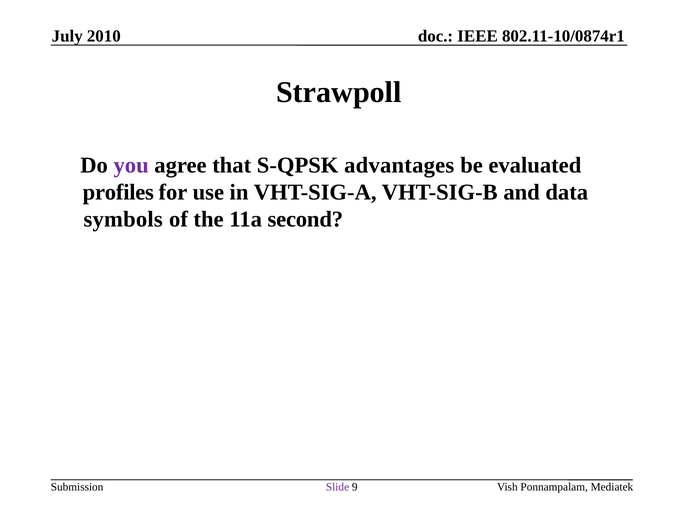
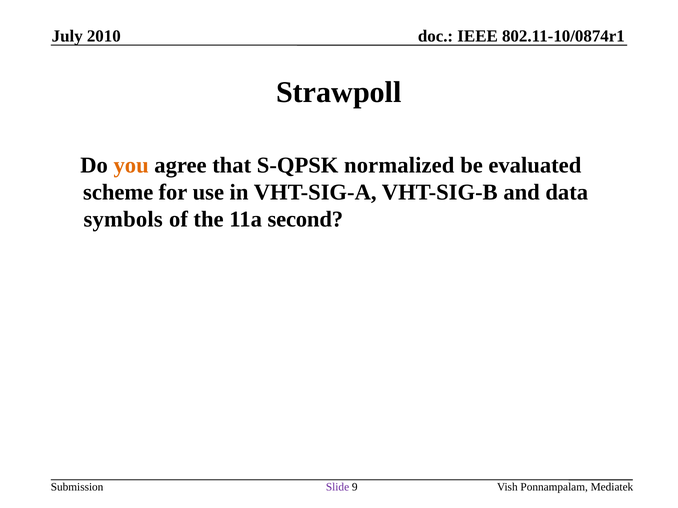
you colour: purple -> orange
advantages: advantages -> normalized
profiles: profiles -> scheme
